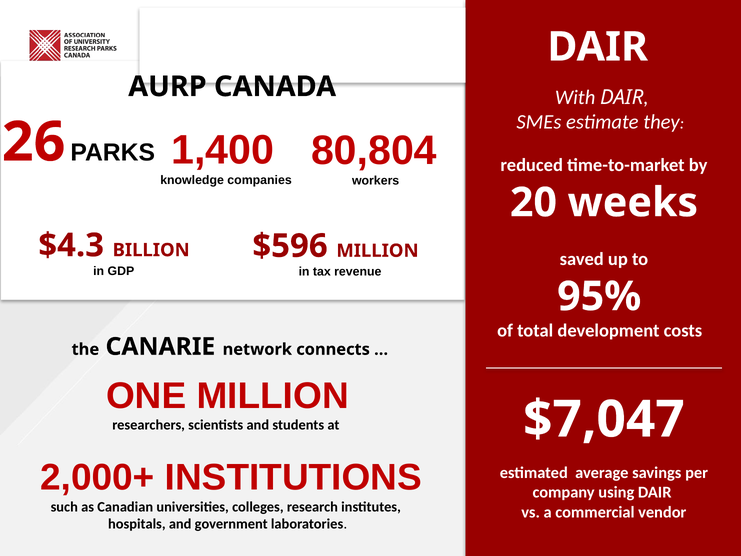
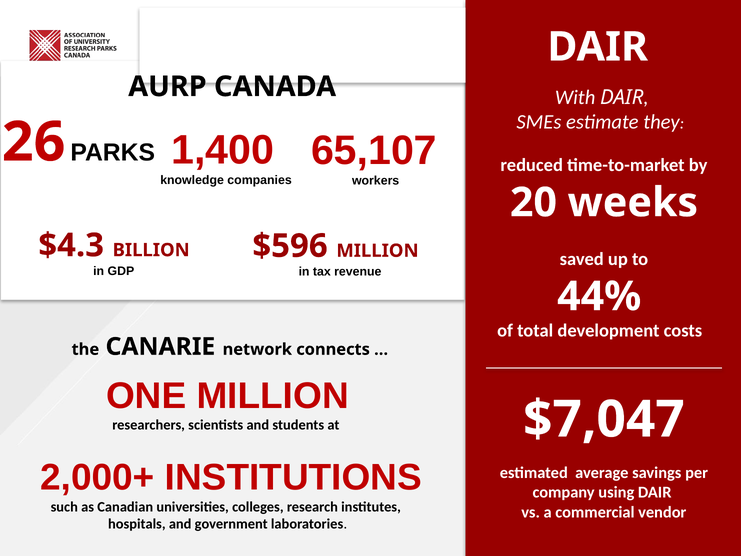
80,804: 80,804 -> 65,107
95%: 95% -> 44%
